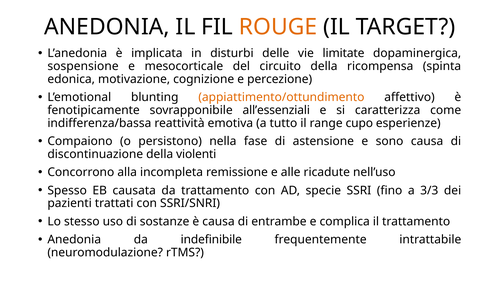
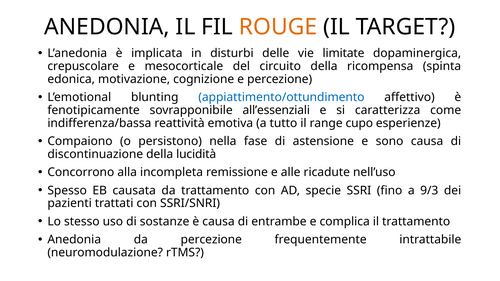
sospensione: sospensione -> crepuscolare
appiattimento/ottundimento colour: orange -> blue
violenti: violenti -> lucidità
3/3: 3/3 -> 9/3
da indefinibile: indefinibile -> percezione
